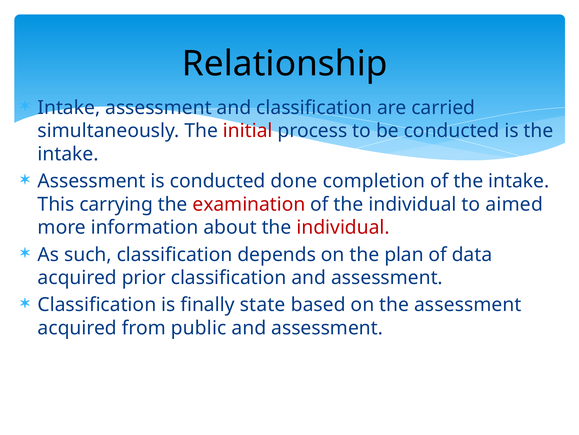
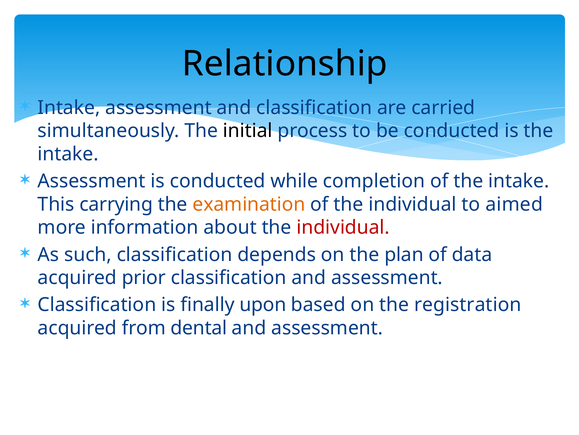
initial colour: red -> black
done: done -> while
examination colour: red -> orange
state: state -> upon
the assessment: assessment -> registration
public: public -> dental
